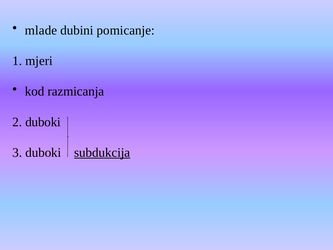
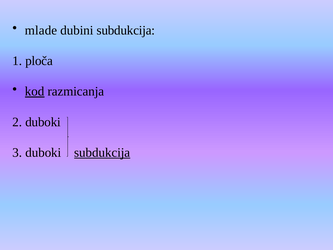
dubini pomicanje: pomicanje -> subdukcija
mjeri: mjeri -> ploča
kod underline: none -> present
